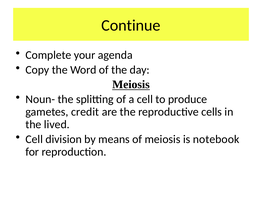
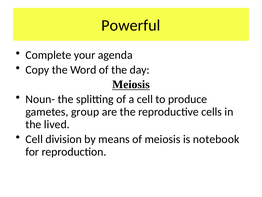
Continue: Continue -> Powerful
credit: credit -> group
